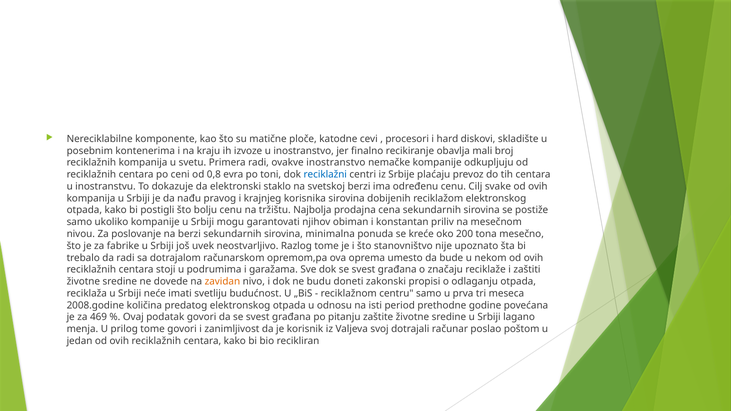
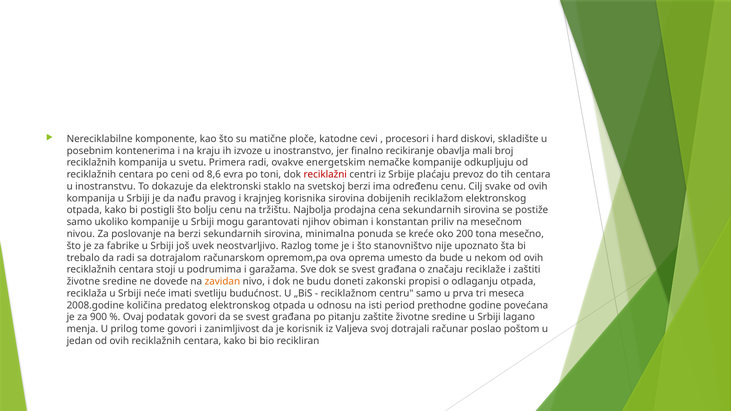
ovakve inostranstvo: inostranstvo -> energetskim
0,8: 0,8 -> 8,6
reciklažni colour: blue -> red
469: 469 -> 900
